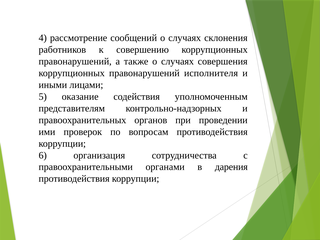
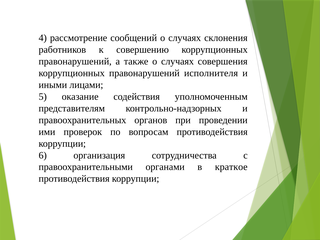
дарения: дарения -> краткое
